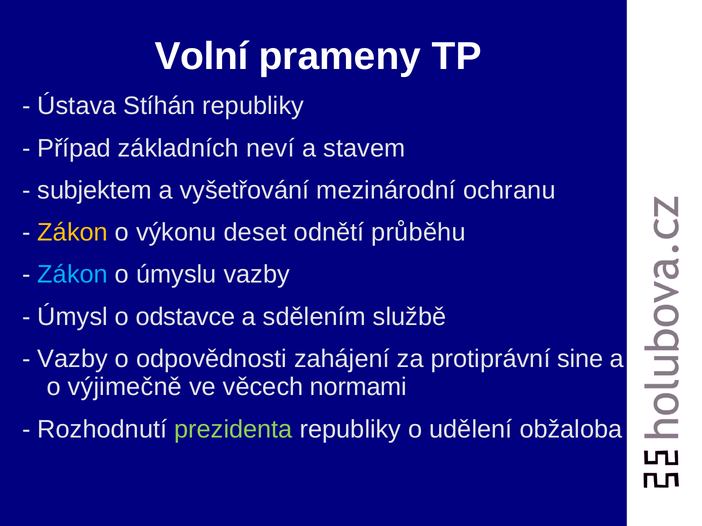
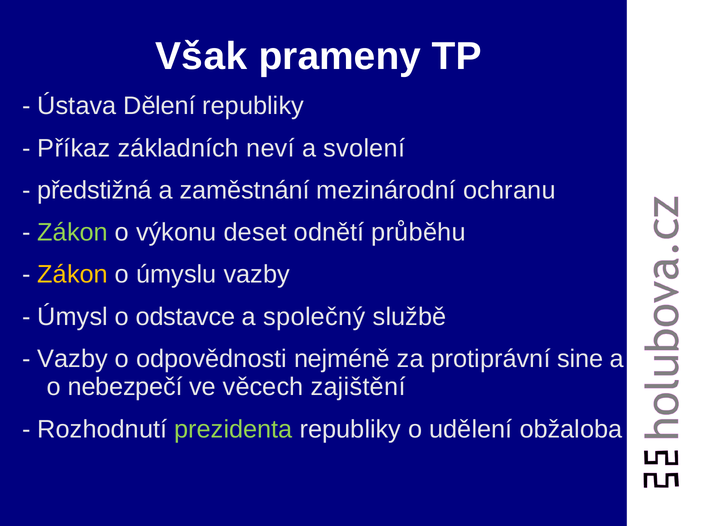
Volní: Volní -> Však
Stíhán: Stíhán -> Dělení
Případ: Případ -> Příkaz
stavem: stavem -> svolení
subjektem: subjektem -> předstižná
vyšetřování: vyšetřování -> zaměstnání
Zákon at (73, 233) colour: yellow -> light green
Zákon at (73, 275) colour: light blue -> yellow
sdělením: sdělením -> společný
zahájení: zahájení -> nejméně
výjimečně: výjimečně -> nebezpečí
normami: normami -> zajištění
